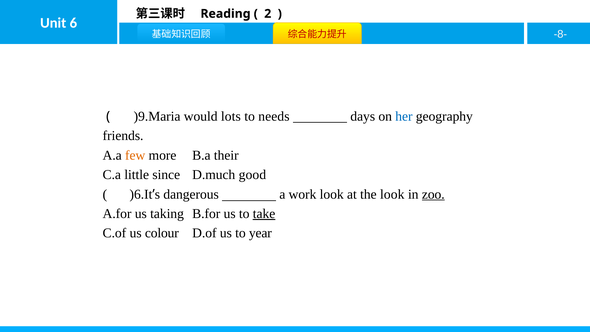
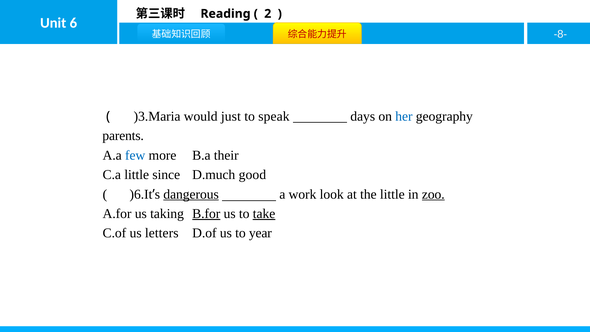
)9.Maria: )9.Maria -> )3.Maria
lots: lots -> just
needs: needs -> speak
friends: friends -> parents
few colour: orange -> blue
dangerous underline: none -> present
the look: look -> little
B.for underline: none -> present
colour: colour -> letters
